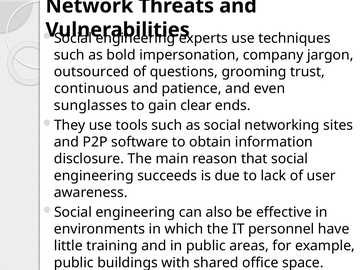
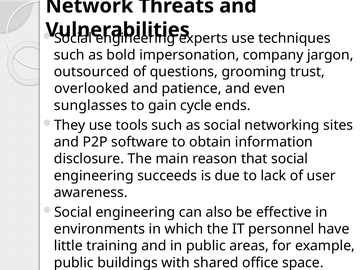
continuous: continuous -> overlooked
clear: clear -> cycle
